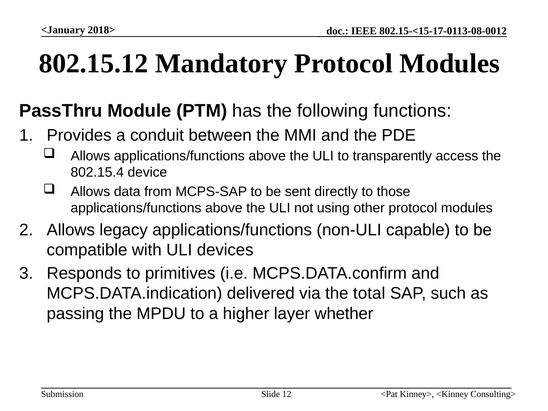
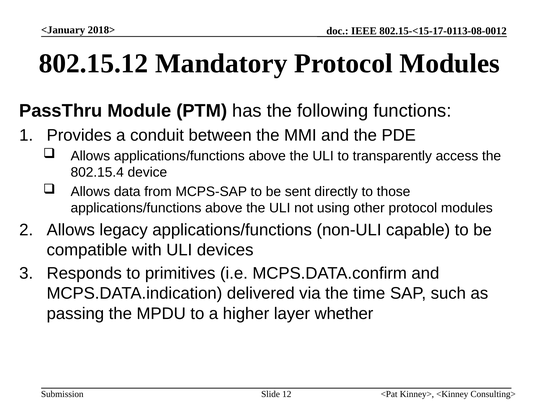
total: total -> time
